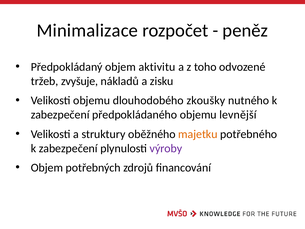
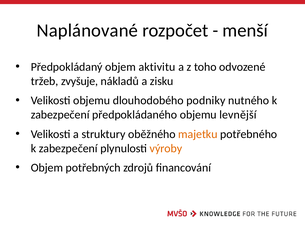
Minimalizace: Minimalizace -> Naplánované
peněz: peněz -> menší
zkoušky: zkoušky -> podniky
výroby colour: purple -> orange
